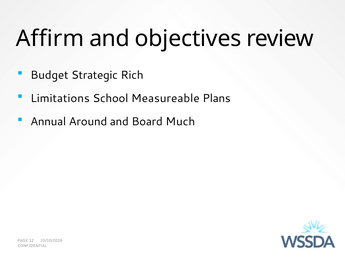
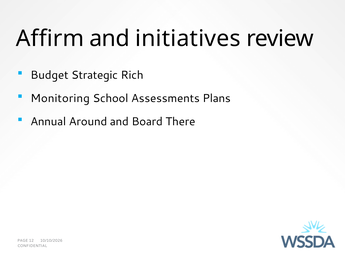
objectives: objectives -> initiatives
Limitations: Limitations -> Monitoring
Measureable: Measureable -> Assessments
Much: Much -> There
